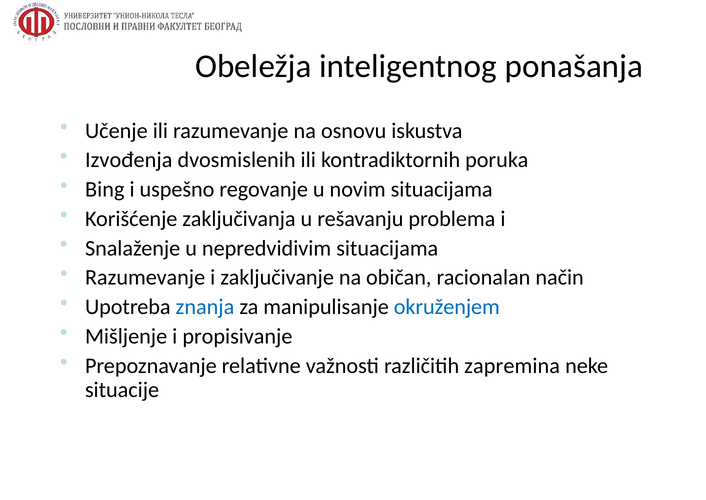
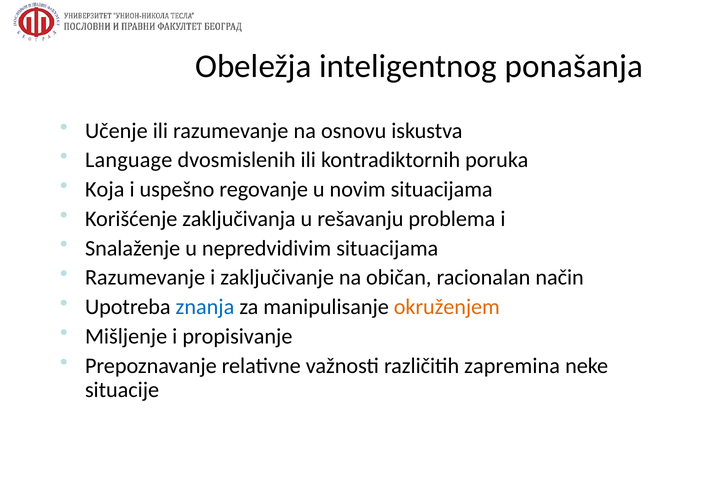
Izvođenja: Izvođenja -> Language
Bing: Bing -> Koja
okruženjem colour: blue -> orange
